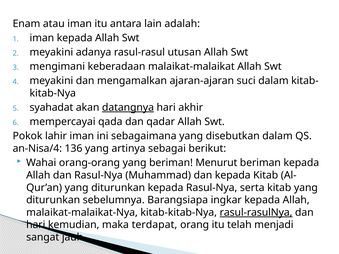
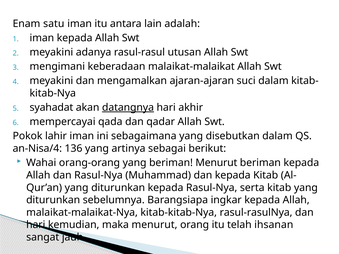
atau: atau -> satu
rasul-rasulNya underline: present -> none
maka terdapat: terdapat -> menurut
menjadi: menjadi -> ihsanan
